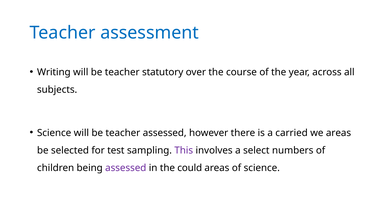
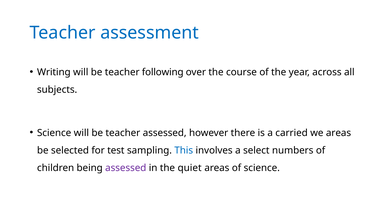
statutory: statutory -> following
This colour: purple -> blue
could: could -> quiet
